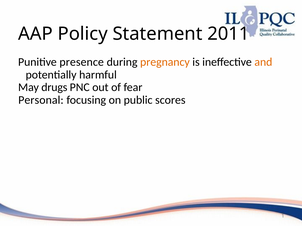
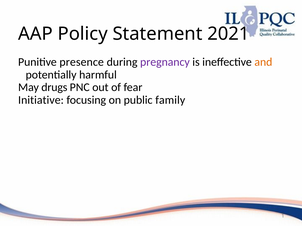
2011: 2011 -> 2021
pregnancy colour: orange -> purple
Personal: Personal -> Initiative
scores: scores -> family
